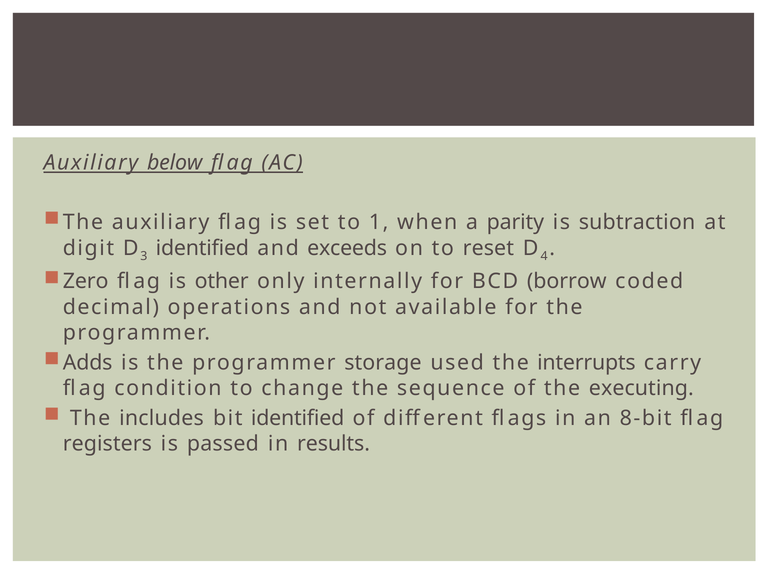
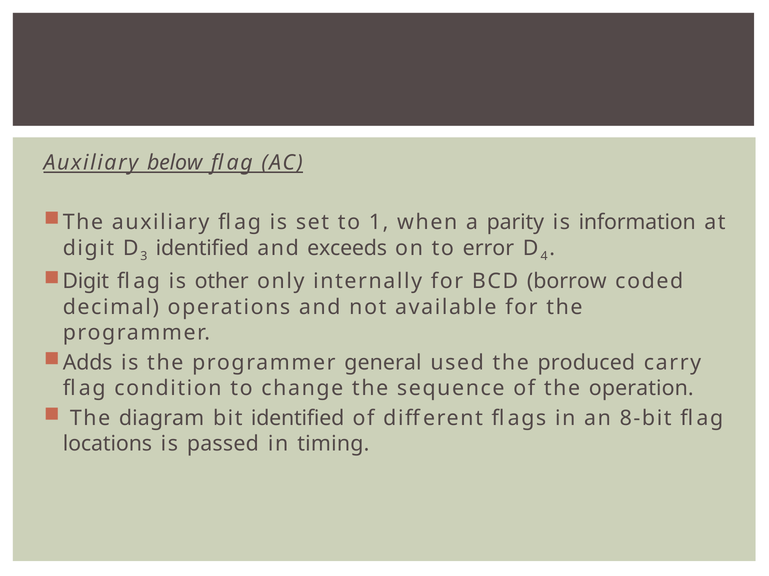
subtraction: subtraction -> information
reset: reset -> error
Zero at (86, 282): Zero -> Digit
storage: storage -> general
interrupts: interrupts -> produced
executing: executing -> operation
includes: includes -> diagram
registers: registers -> locations
results: results -> timing
